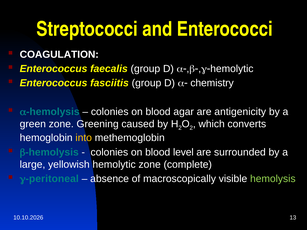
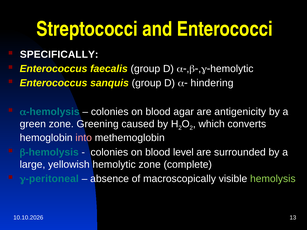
COAGULATION: COAGULATION -> SPECIFICALLY
fasciitis: fasciitis -> sanquis
chemistry: chemistry -> hindering
into colour: yellow -> pink
